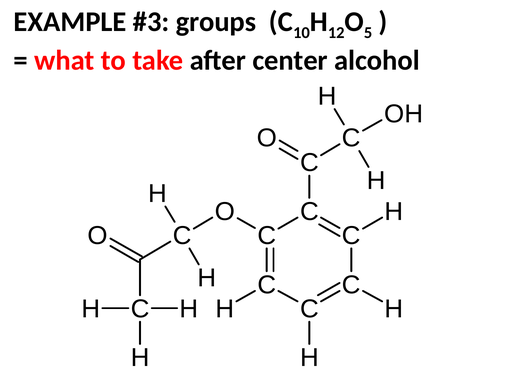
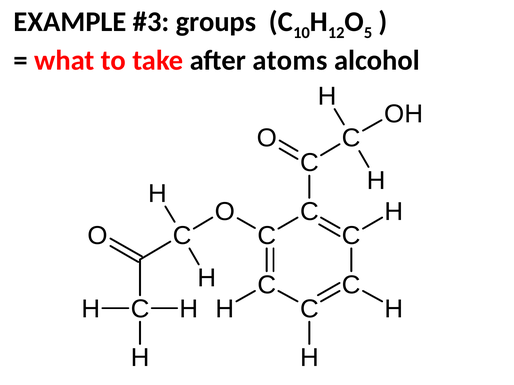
center: center -> atoms
